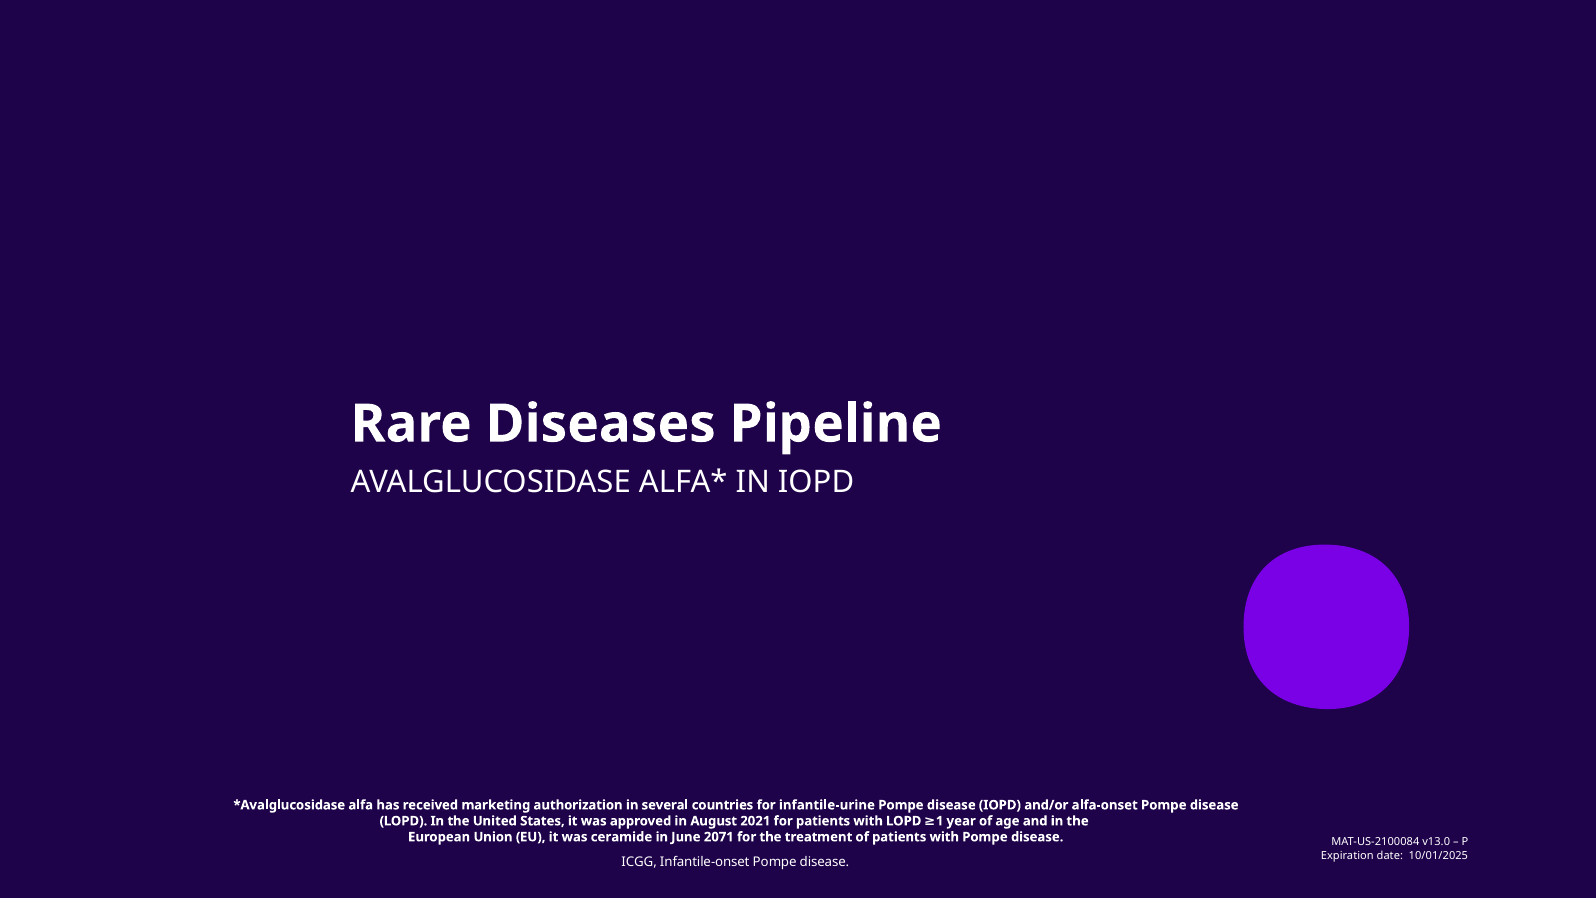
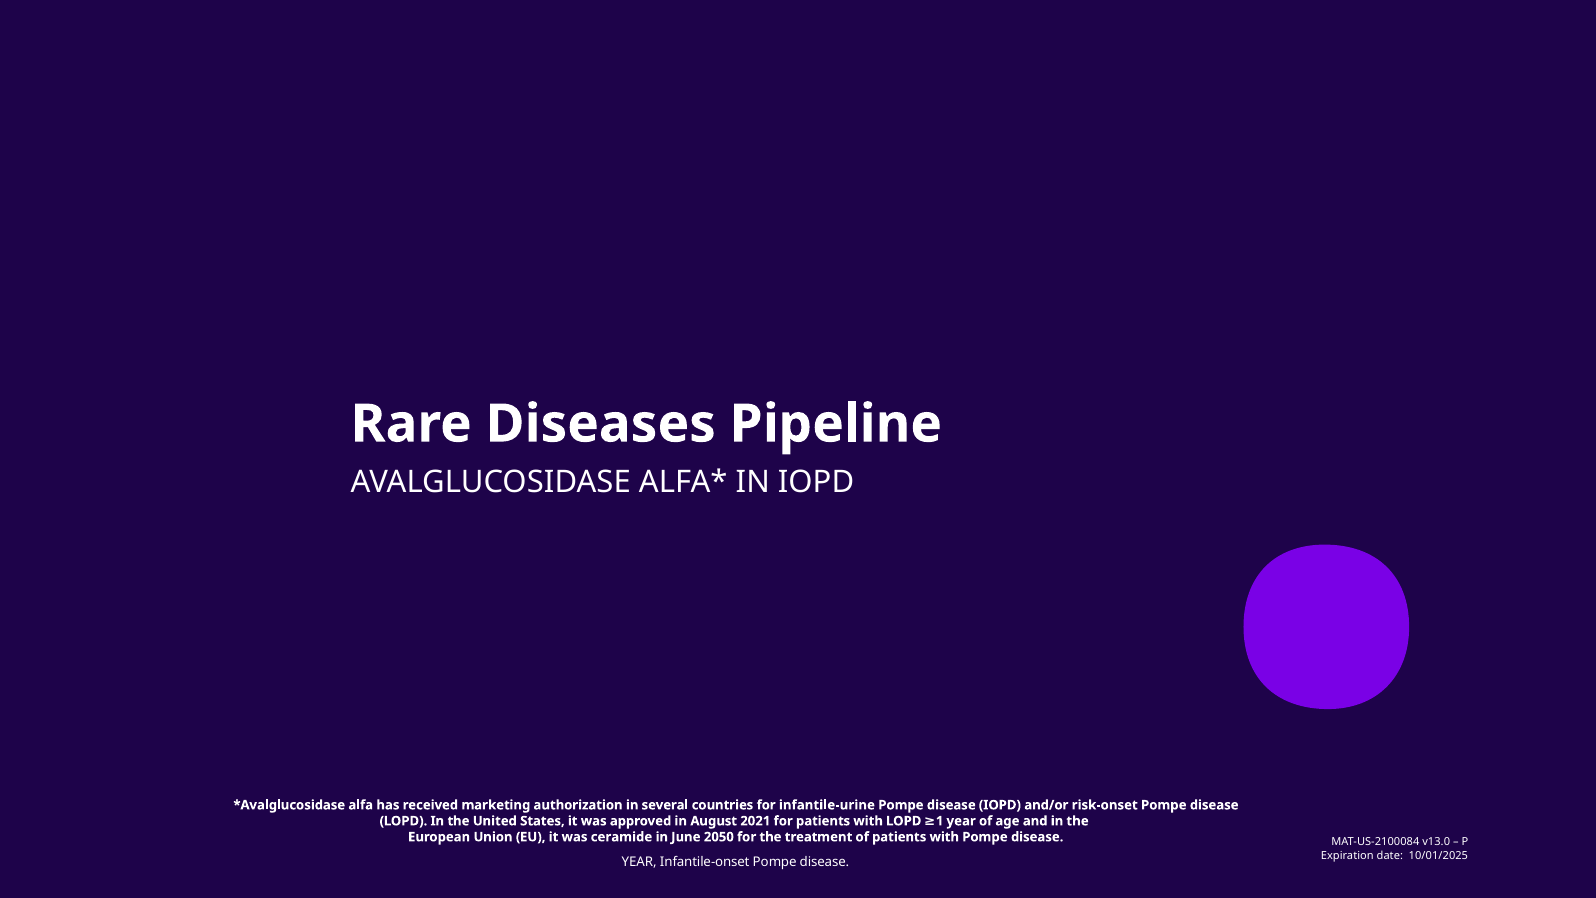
alfa-onset: alfa-onset -> risk-onset
2071: 2071 -> 2050
ICGG at (639, 862): ICGG -> YEAR
